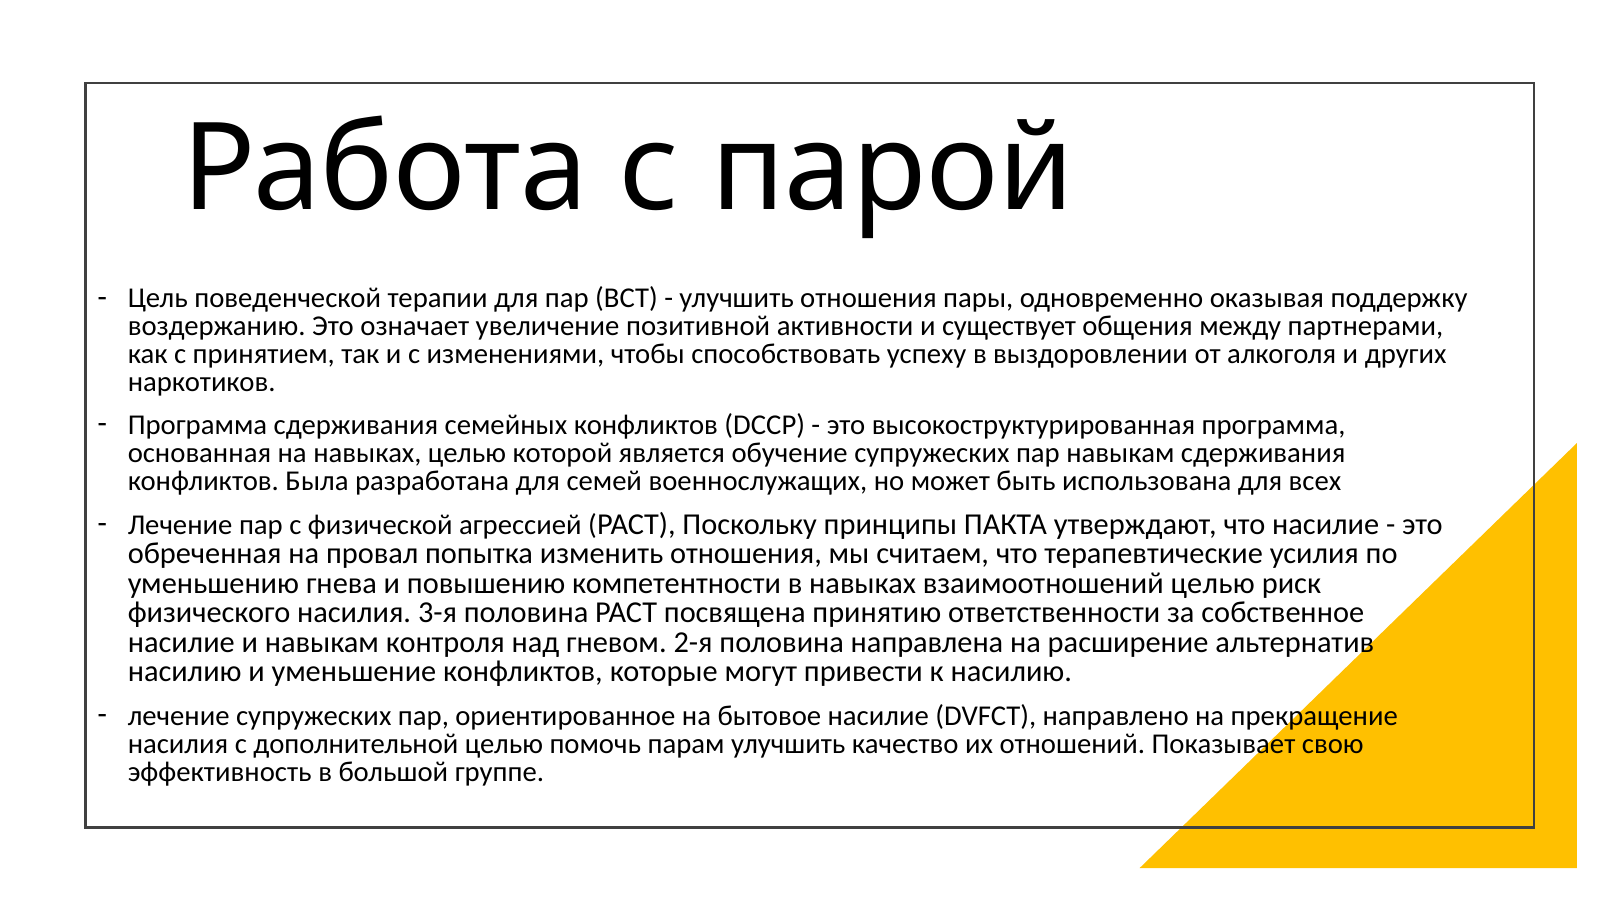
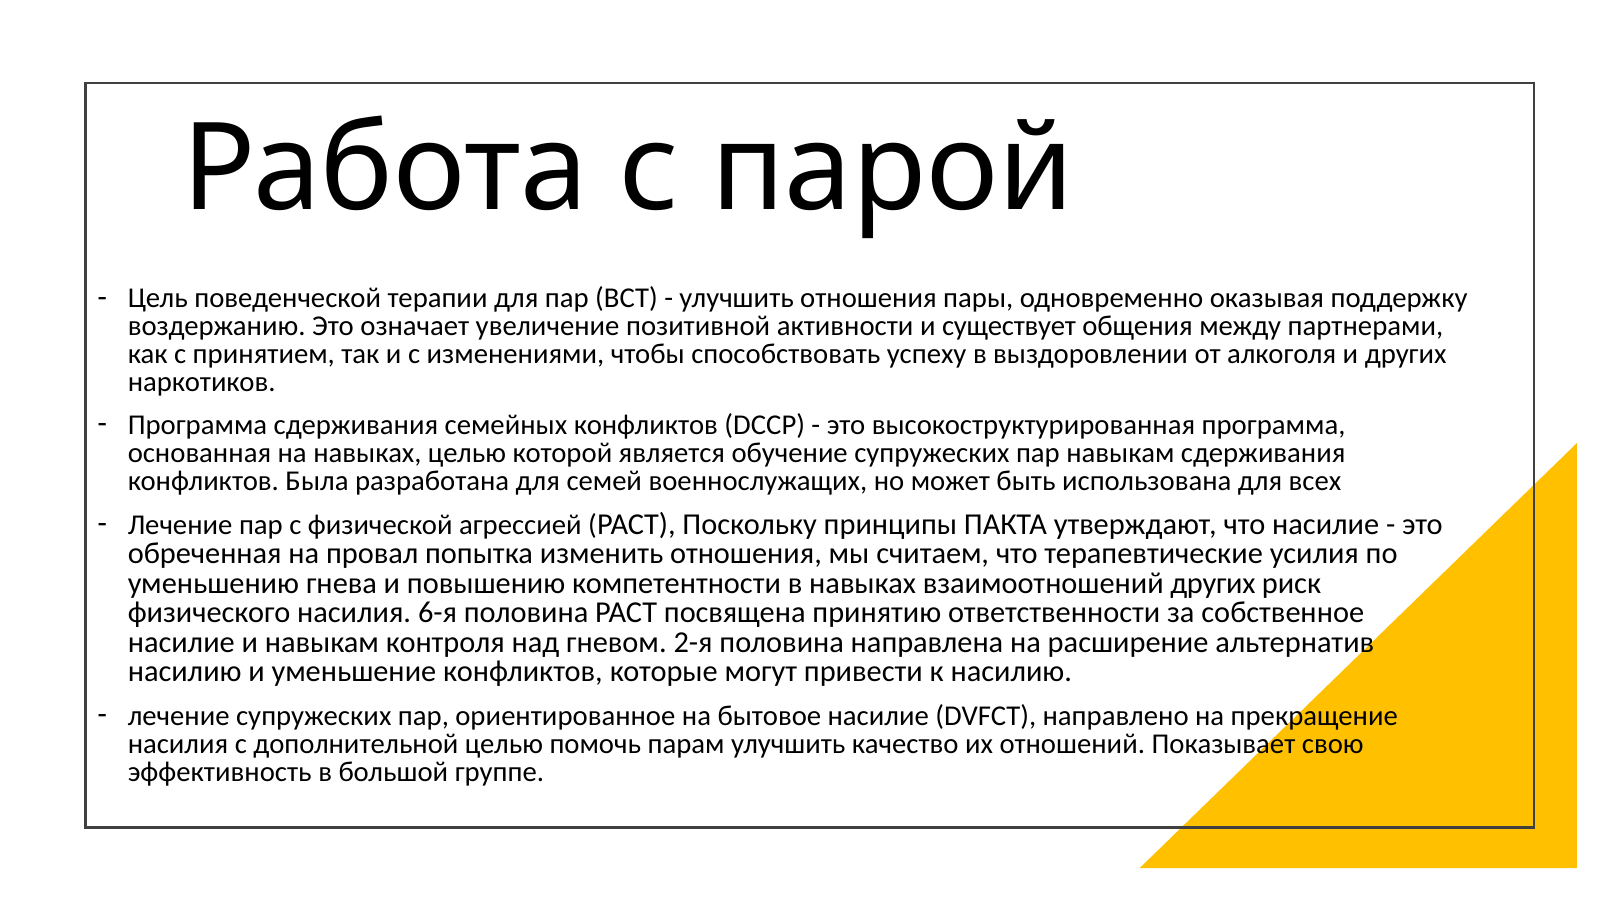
взаимоотношений целью: целью -> других
3-я: 3-я -> 6-я
